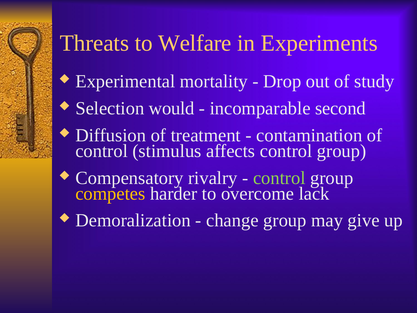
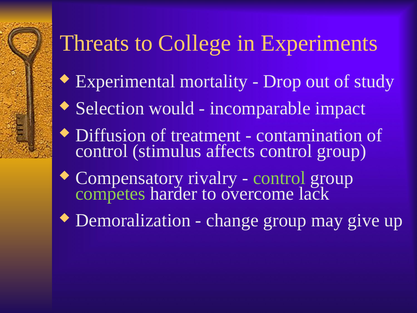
Welfare: Welfare -> College
second: second -> impact
competes colour: yellow -> light green
